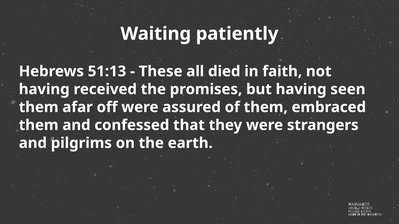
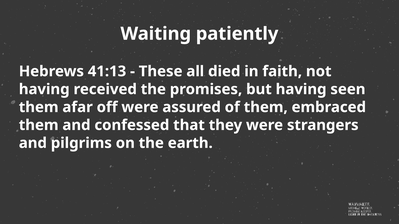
51:13: 51:13 -> 41:13
